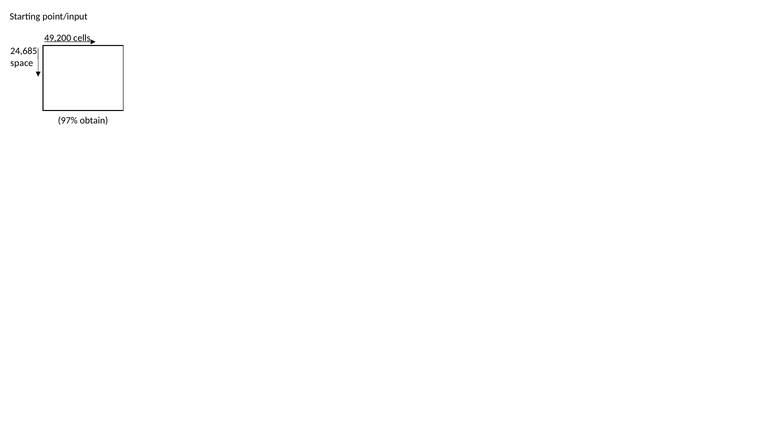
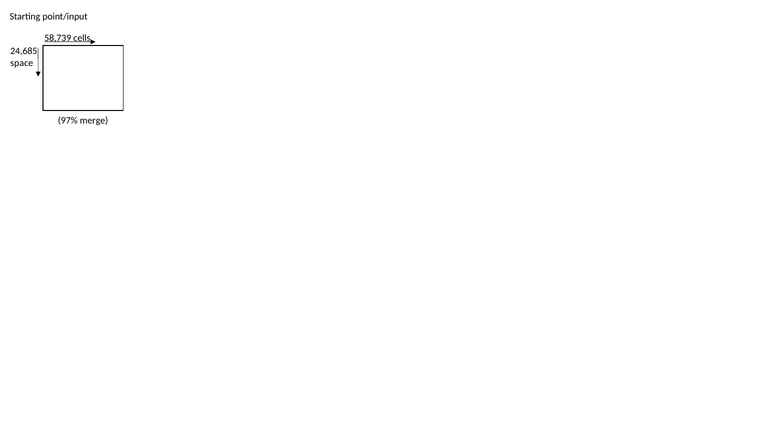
49,200: 49,200 -> 58,739
obtain: obtain -> merge
